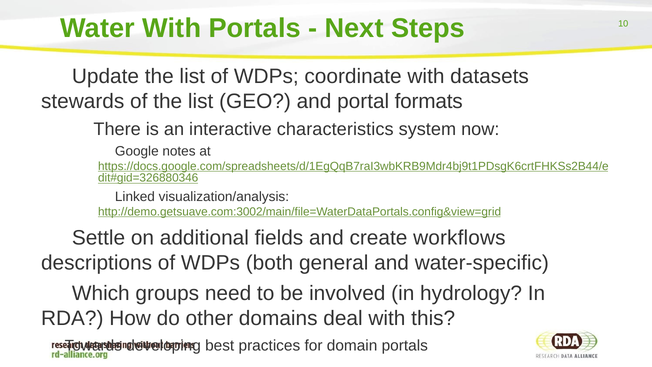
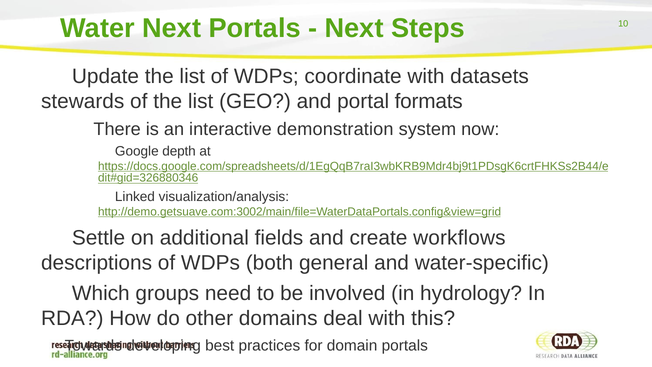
Water With: With -> Next
characteristics: characteristics -> demonstration
notes: notes -> depth
